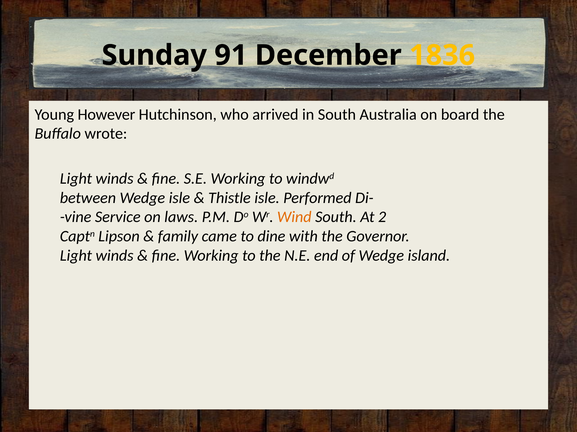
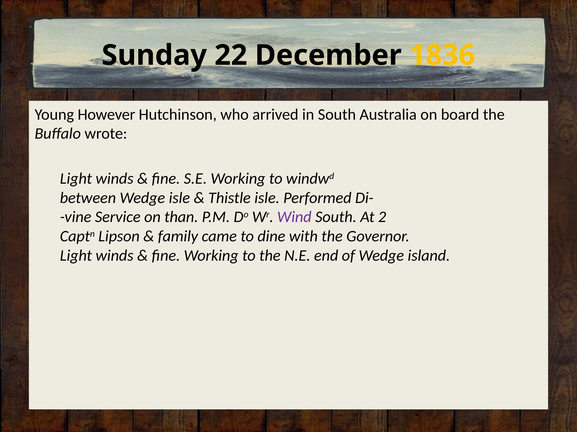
91: 91 -> 22
laws: laws -> than
Wind colour: orange -> purple
